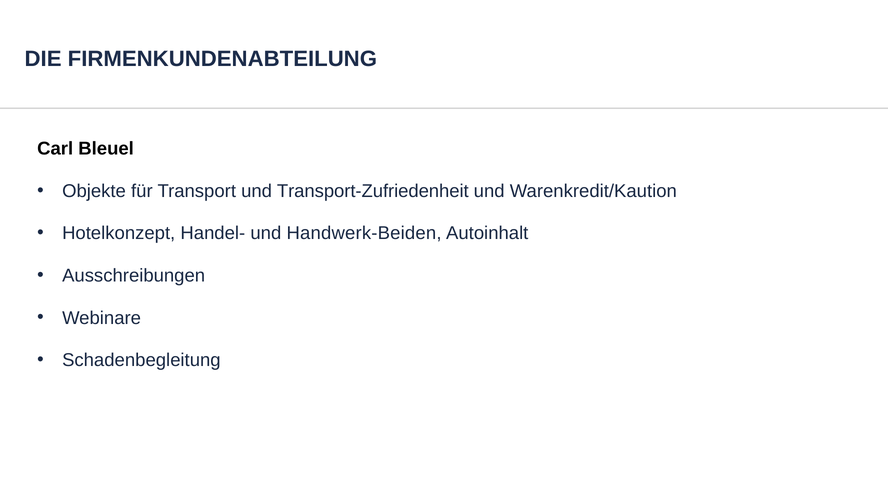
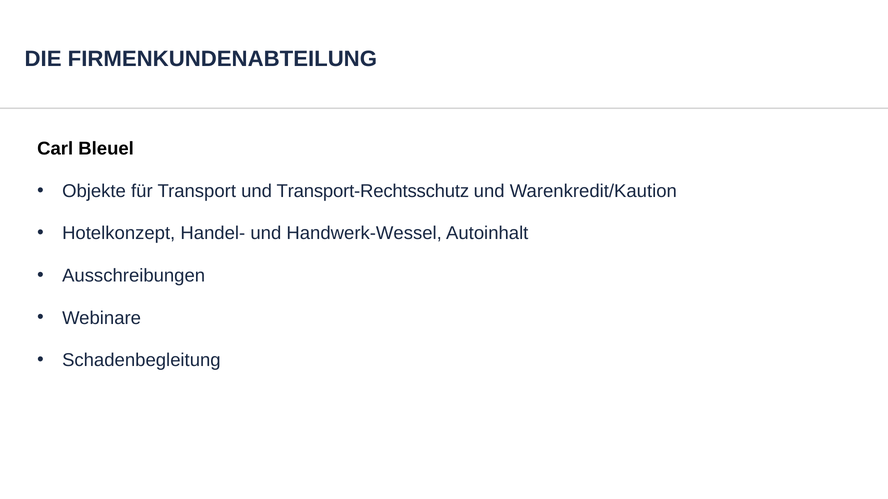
Transport-Zufriedenheit: Transport-Zufriedenheit -> Transport-Rechtsschutz
Handwerk-Beiden: Handwerk-Beiden -> Handwerk-Wessel
